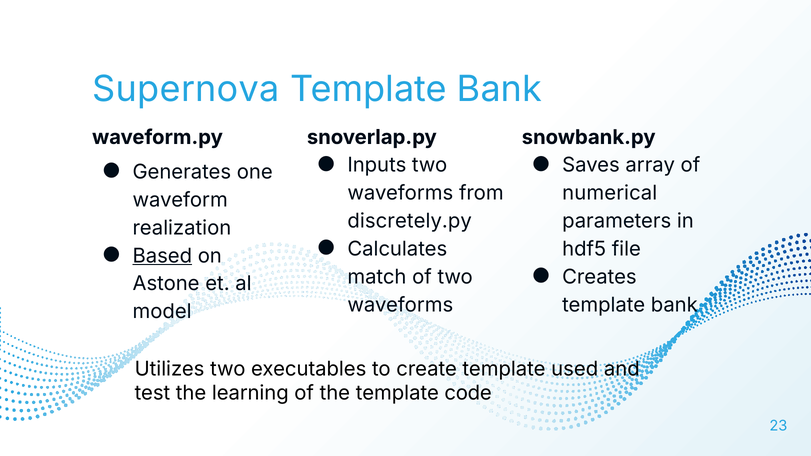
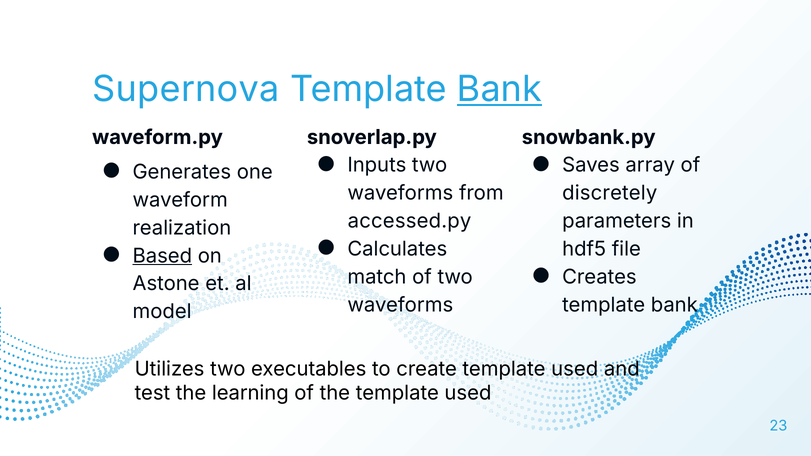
Bank at (499, 90) underline: none -> present
numerical: numerical -> discretely
discretely.py: discretely.py -> accessed.py
the template code: code -> used
